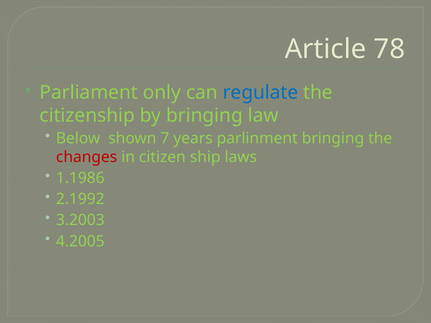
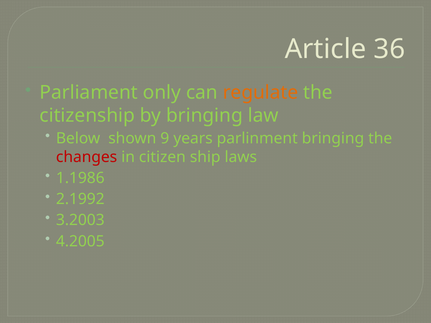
78: 78 -> 36
regulate colour: blue -> orange
7: 7 -> 9
